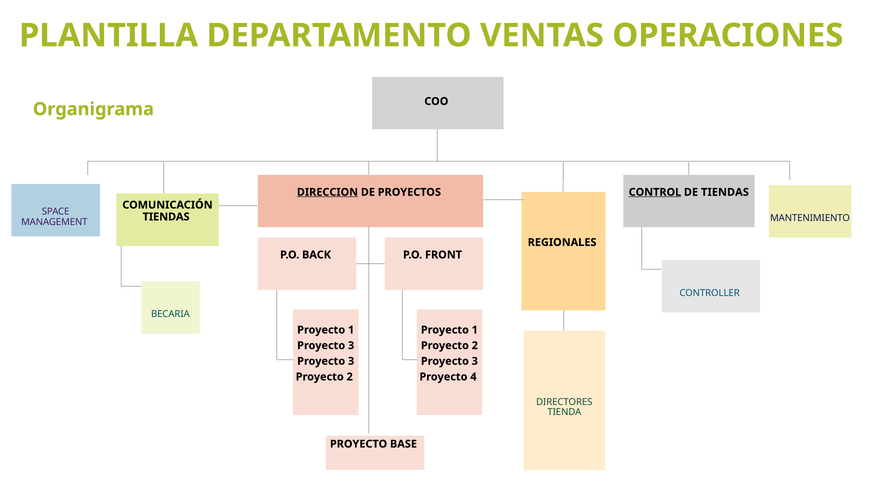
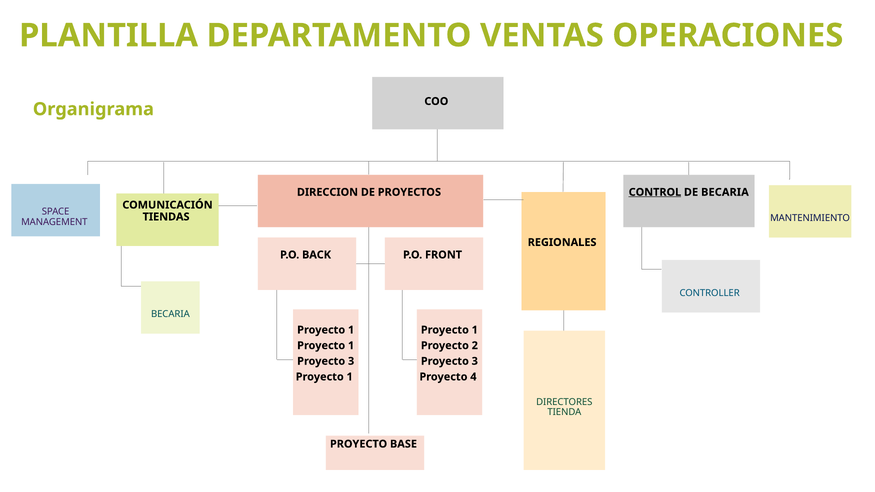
DIRECCION underline: present -> none
DE TIENDAS: TIENDAS -> BECARIA
3 at (351, 346): 3 -> 1
2 at (350, 377): 2 -> 1
